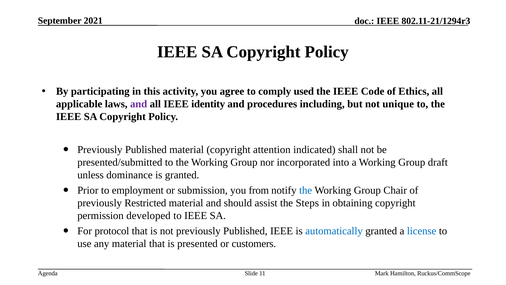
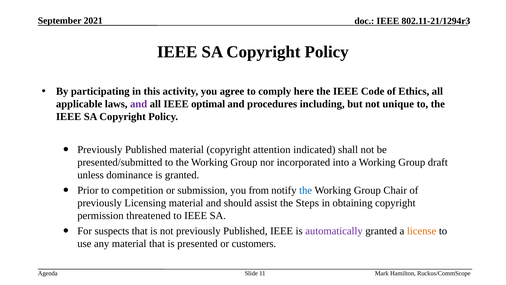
used: used -> here
identity: identity -> optimal
employment: employment -> competition
Restricted: Restricted -> Licensing
developed: developed -> threatened
protocol: protocol -> suspects
automatically colour: blue -> purple
license colour: blue -> orange
